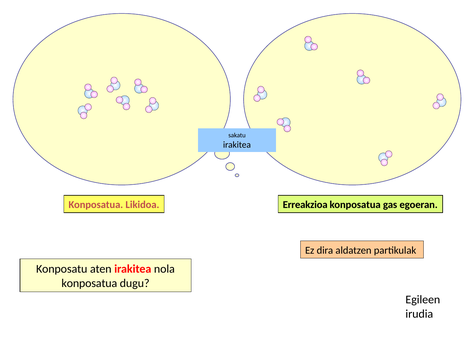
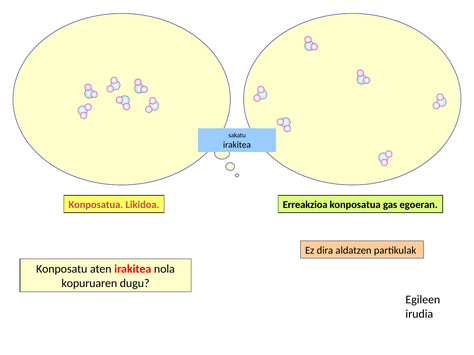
konposatua at (89, 284): konposatua -> kopuruaren
